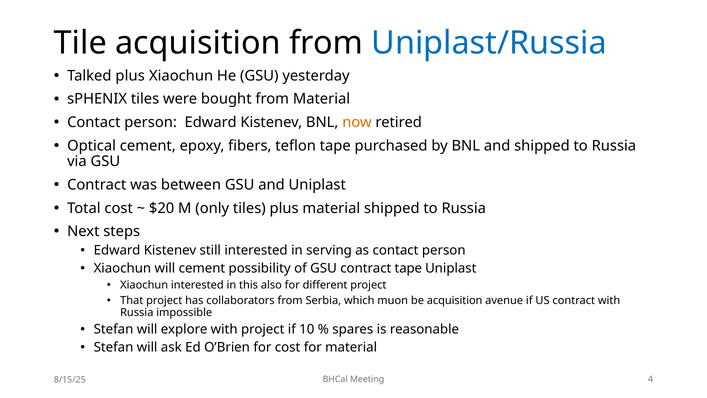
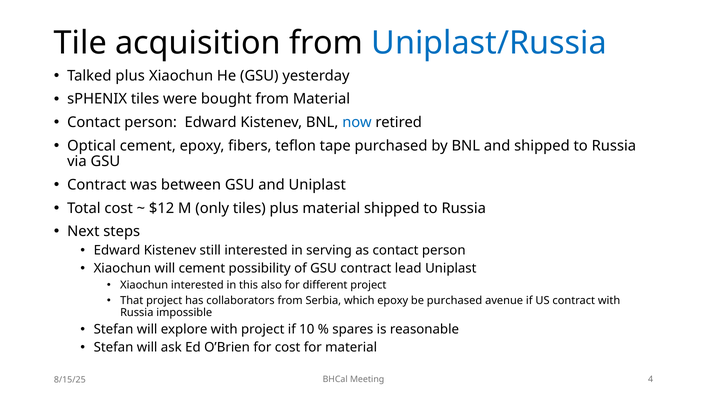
now colour: orange -> blue
$20: $20 -> $12
contract tape: tape -> lead
which muon: muon -> epoxy
be acquisition: acquisition -> purchased
